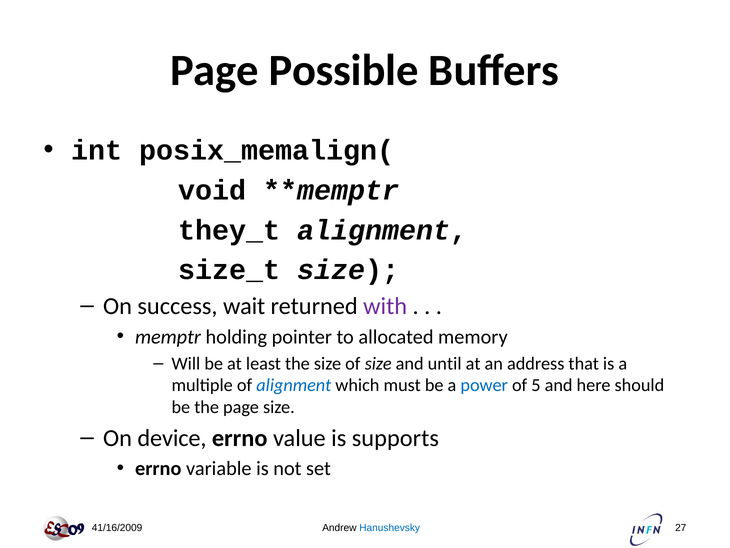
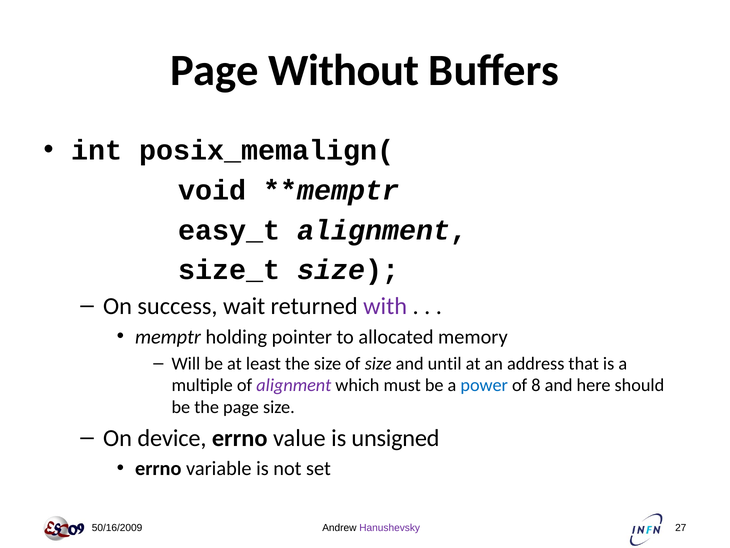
Possible: Possible -> Without
they_t: they_t -> easy_t
alignment at (294, 385) colour: blue -> purple
5: 5 -> 8
supports: supports -> unsigned
41/16/2009: 41/16/2009 -> 50/16/2009
Hanushevsky colour: blue -> purple
